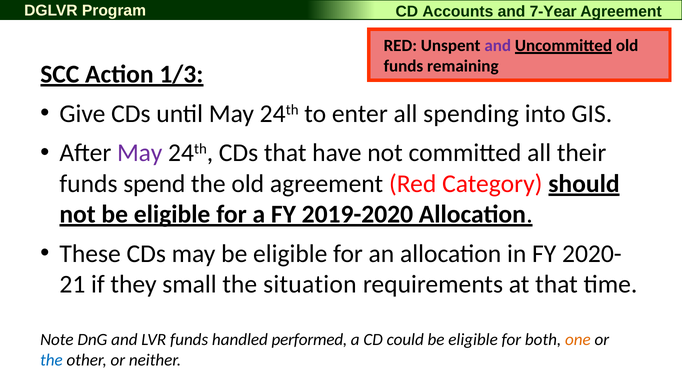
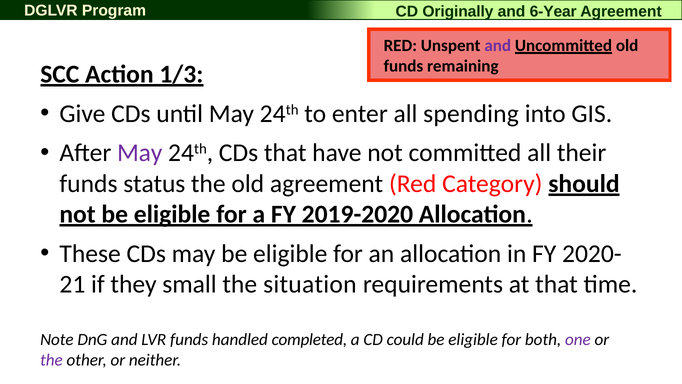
Accounts: Accounts -> Originally
7-Year: 7-Year -> 6-Year
spend: spend -> status
performed: performed -> completed
one colour: orange -> purple
the at (51, 360) colour: blue -> purple
